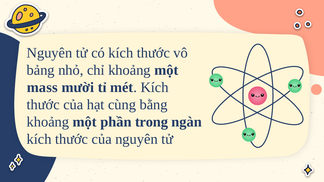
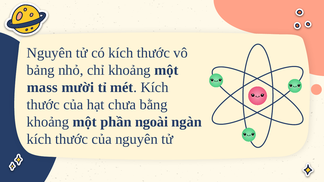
cùng: cùng -> chưa
trong: trong -> ngoài
